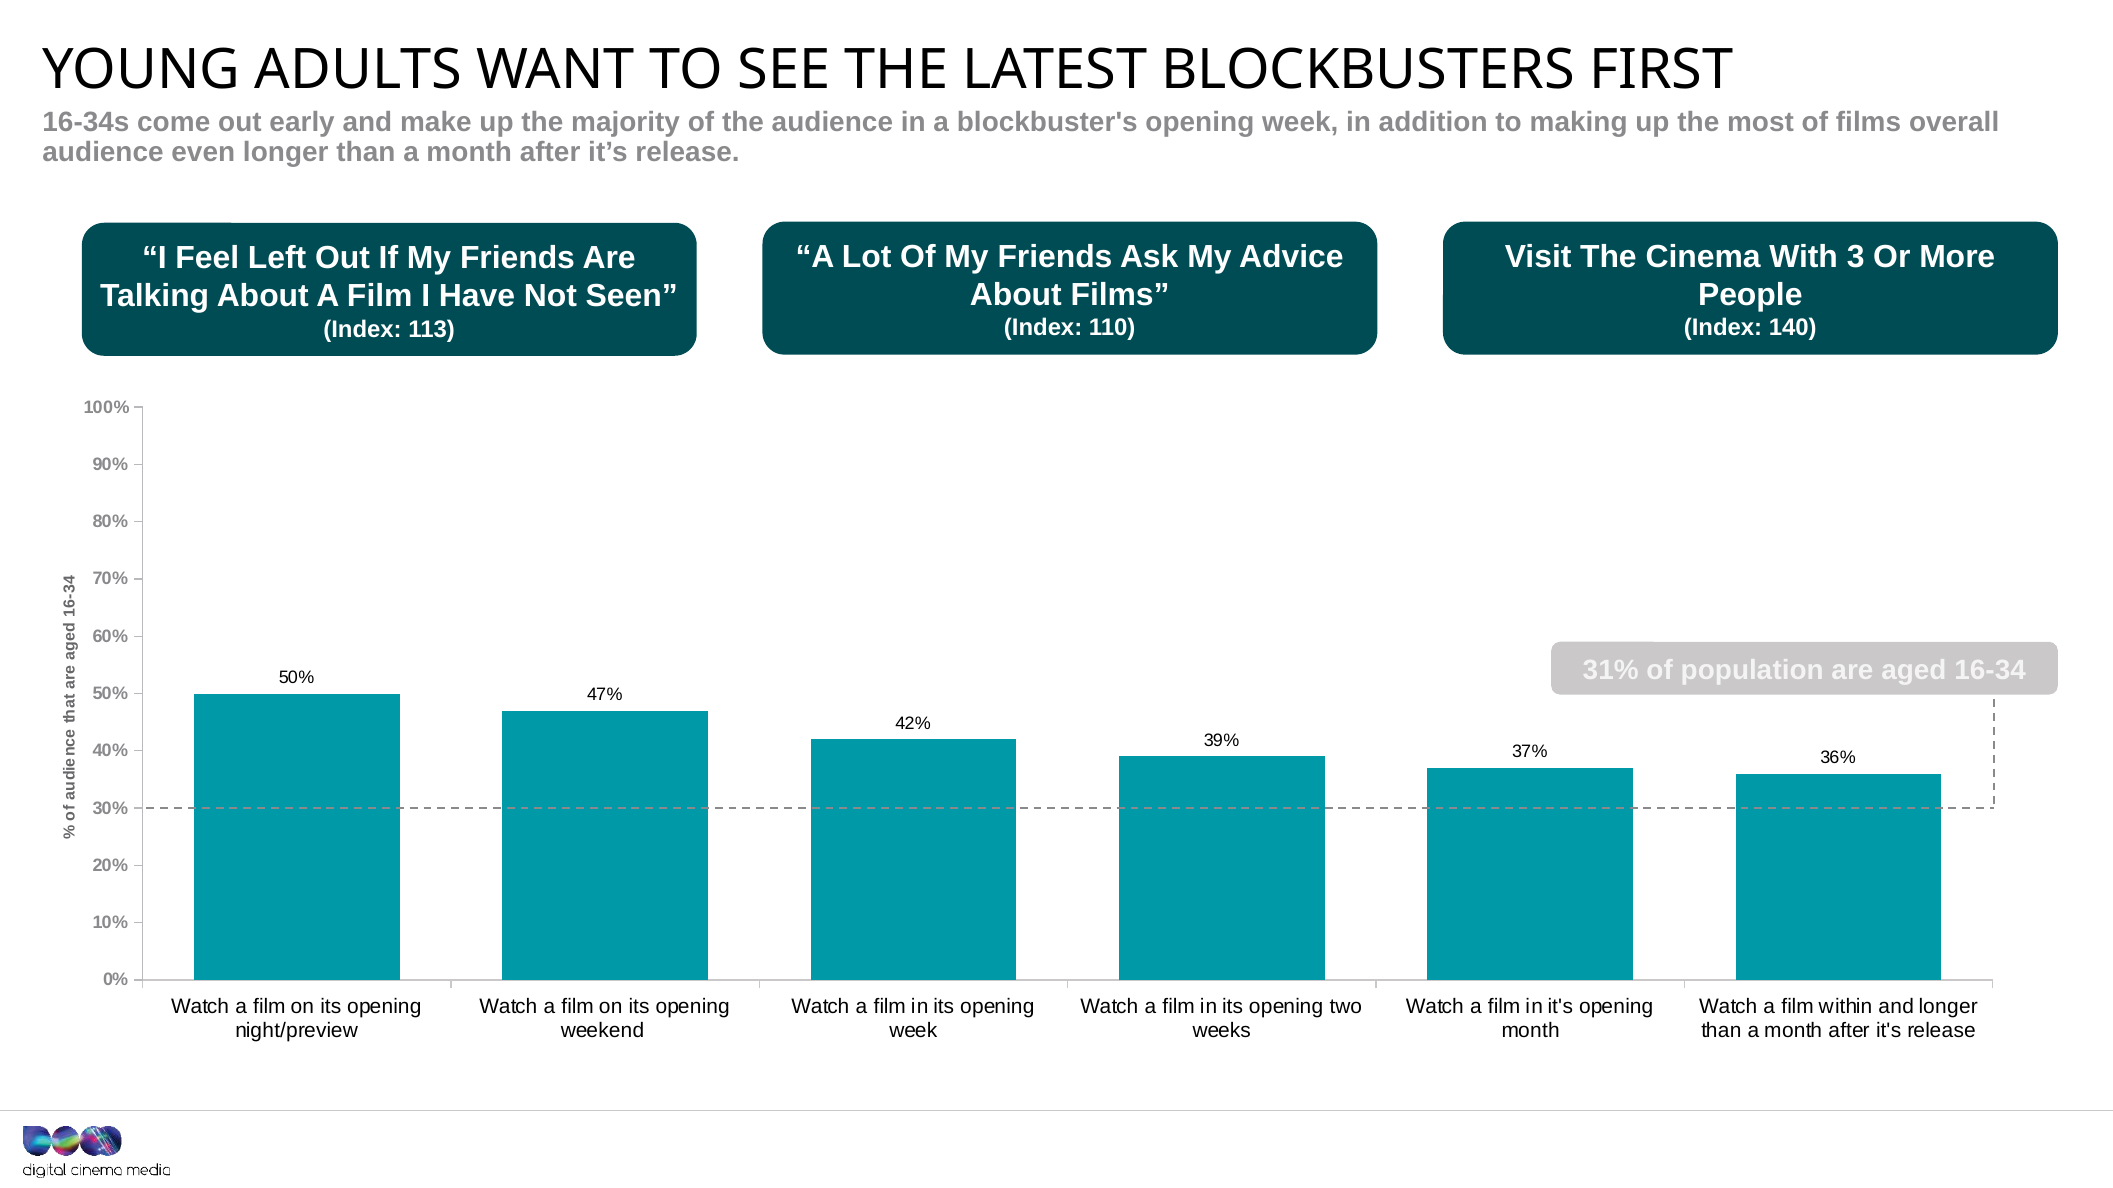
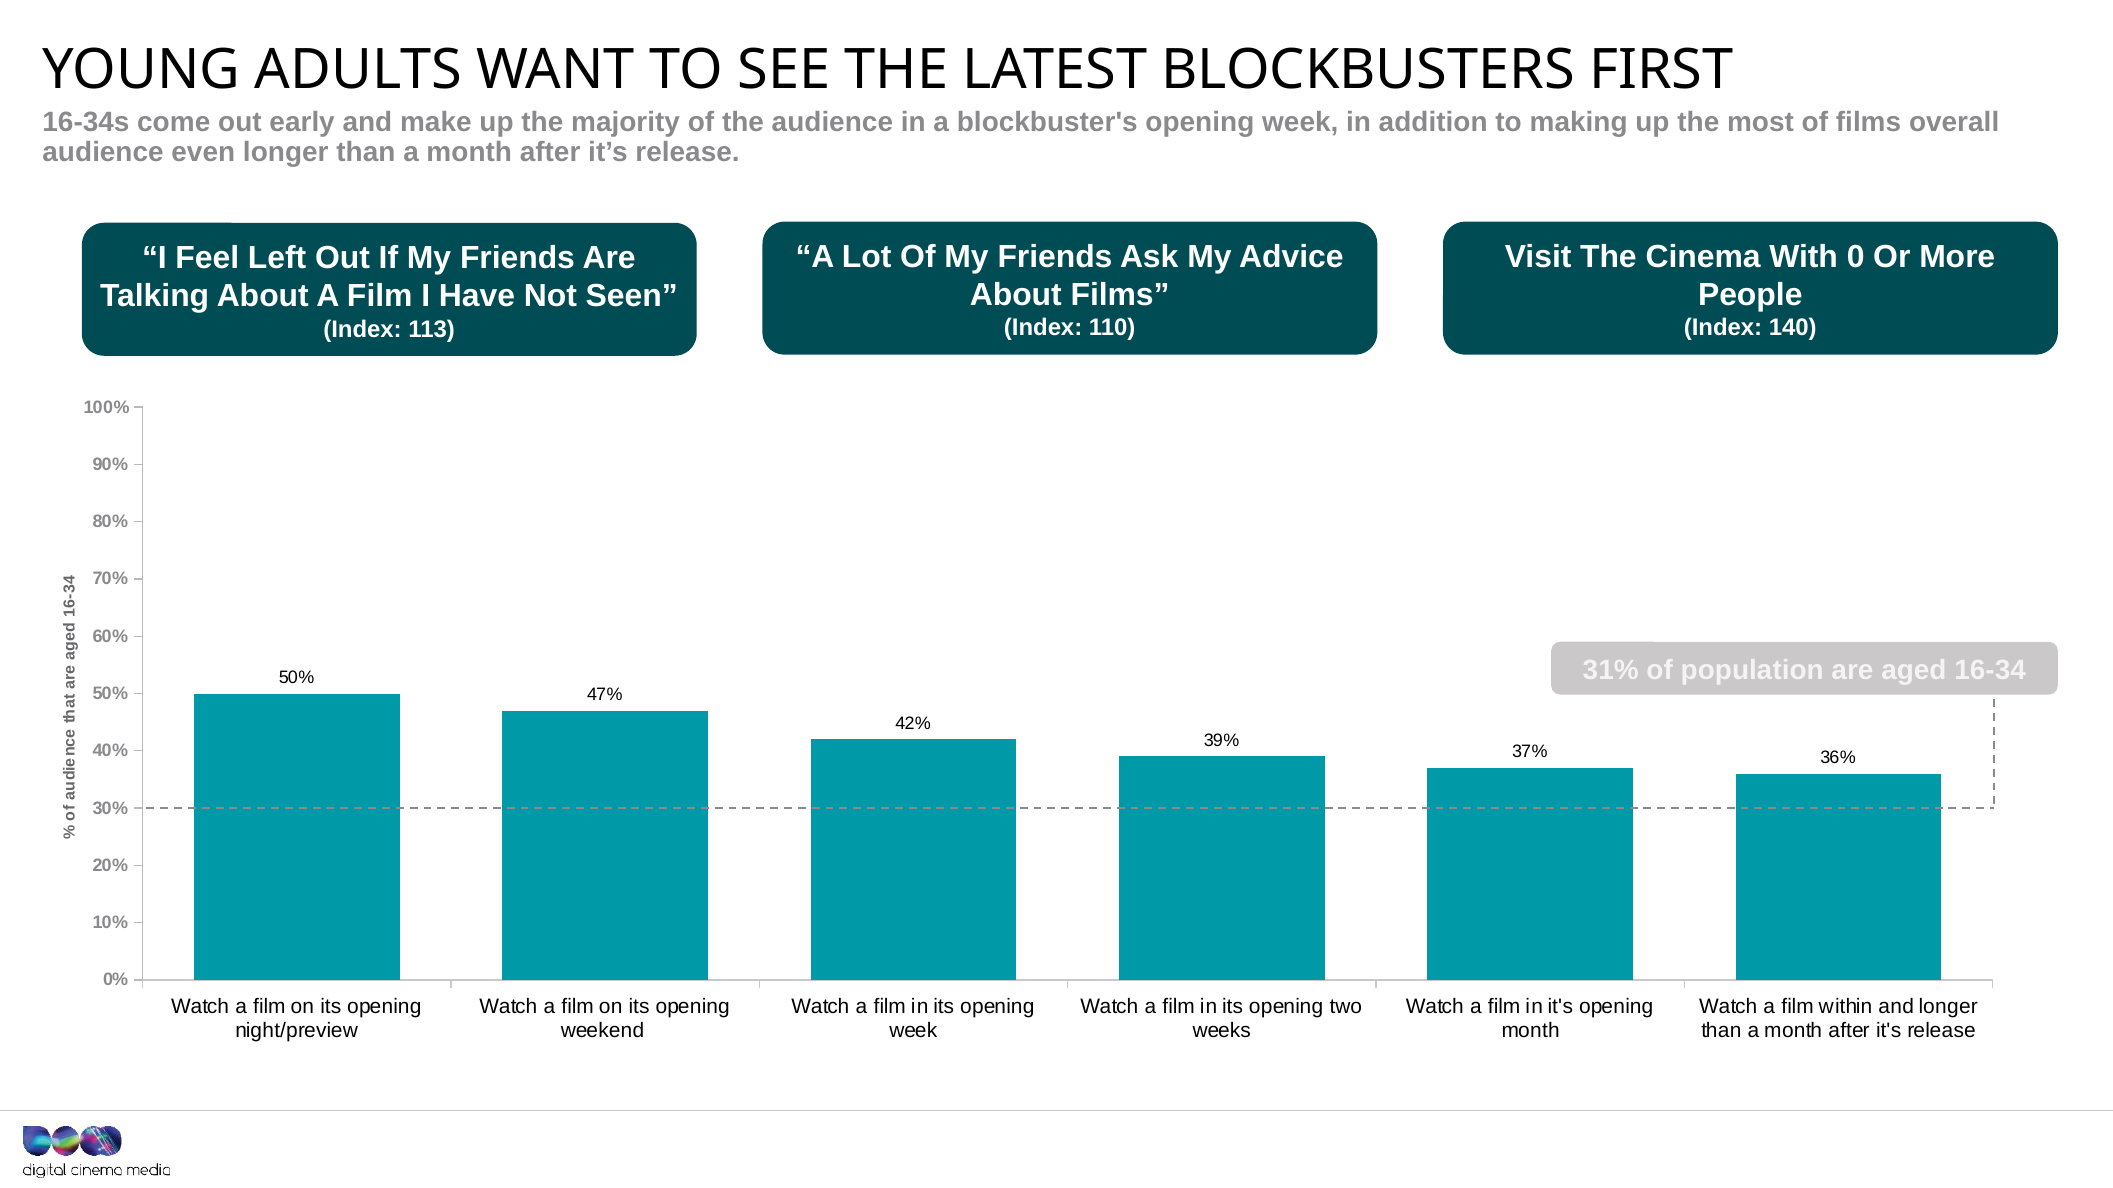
With 3: 3 -> 0
